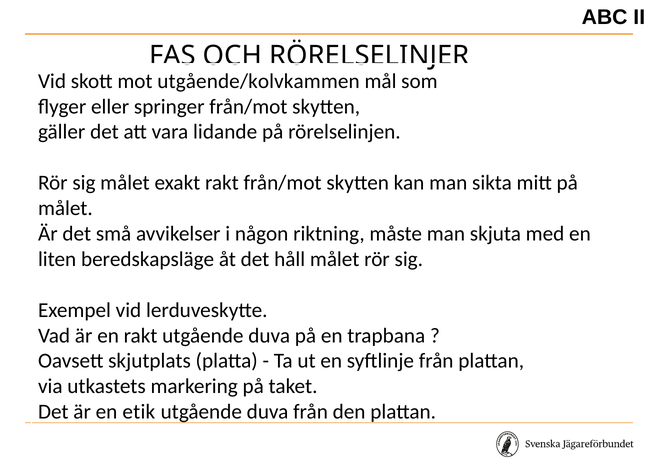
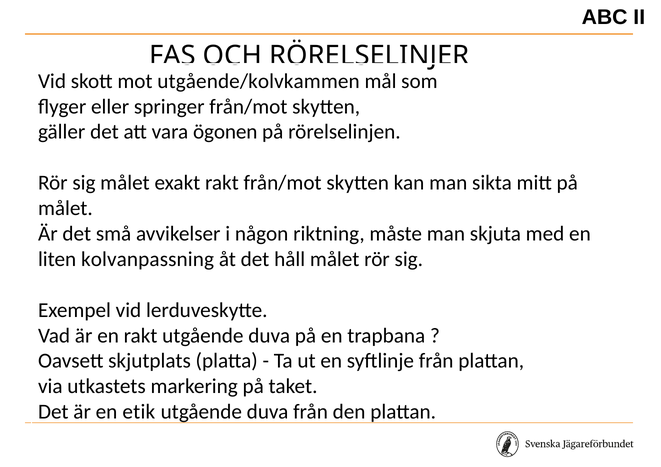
lidande: lidande -> ögonen
beredskapsläge: beredskapsläge -> kolvanpassning
